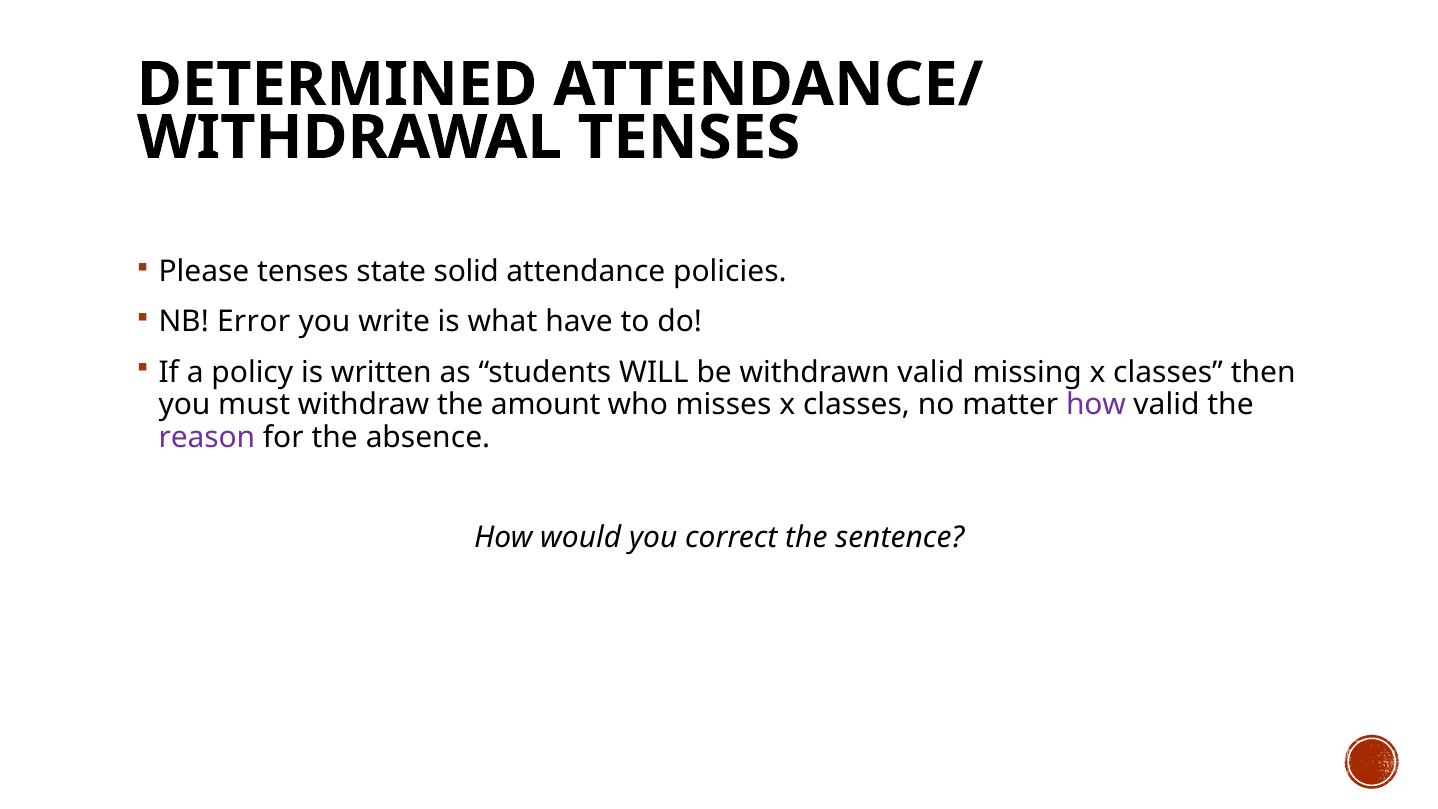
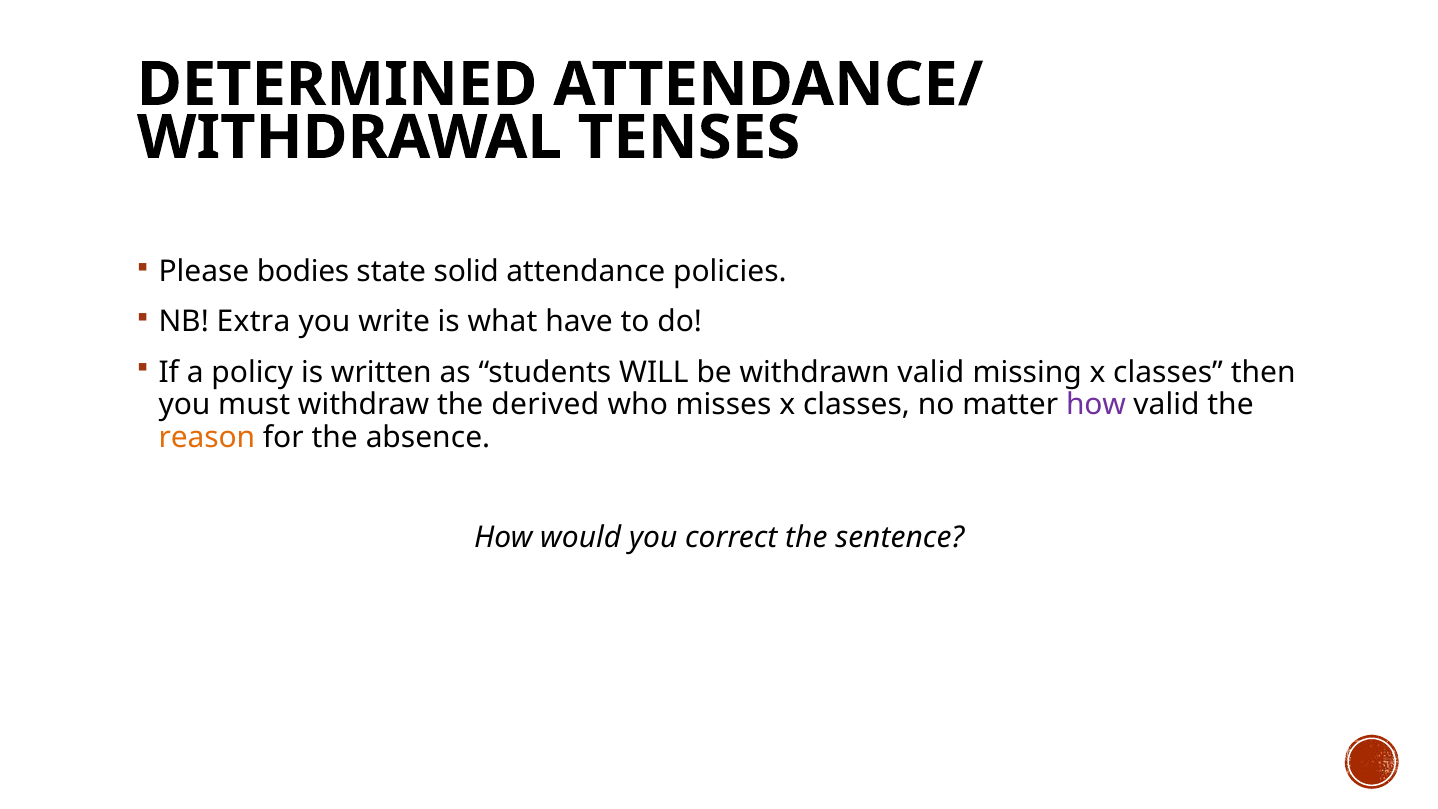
Please tenses: tenses -> bodies
Error: Error -> Extra
amount: amount -> derived
reason colour: purple -> orange
